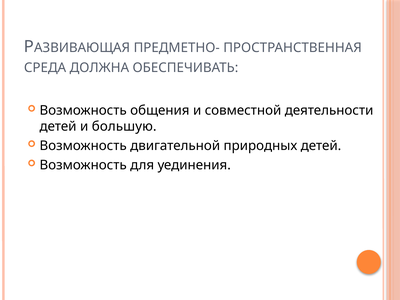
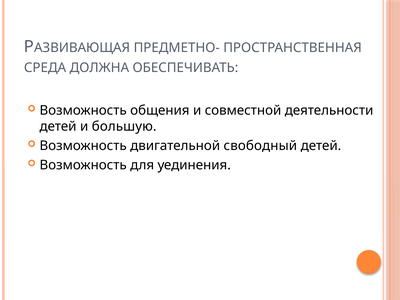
природных: природных -> свободный
